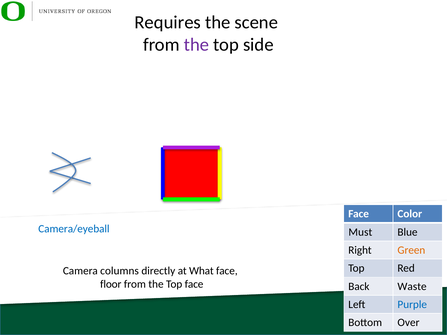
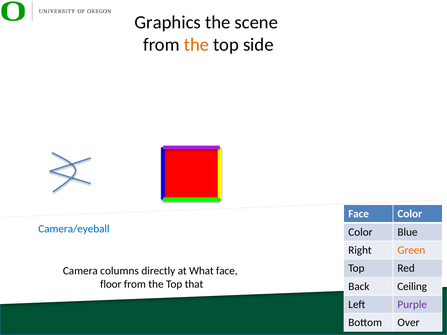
Requires: Requires -> Graphics
the at (196, 45) colour: purple -> orange
Must at (360, 232): Must -> Color
Top face: face -> that
Waste: Waste -> Ceiling
Purple colour: blue -> purple
